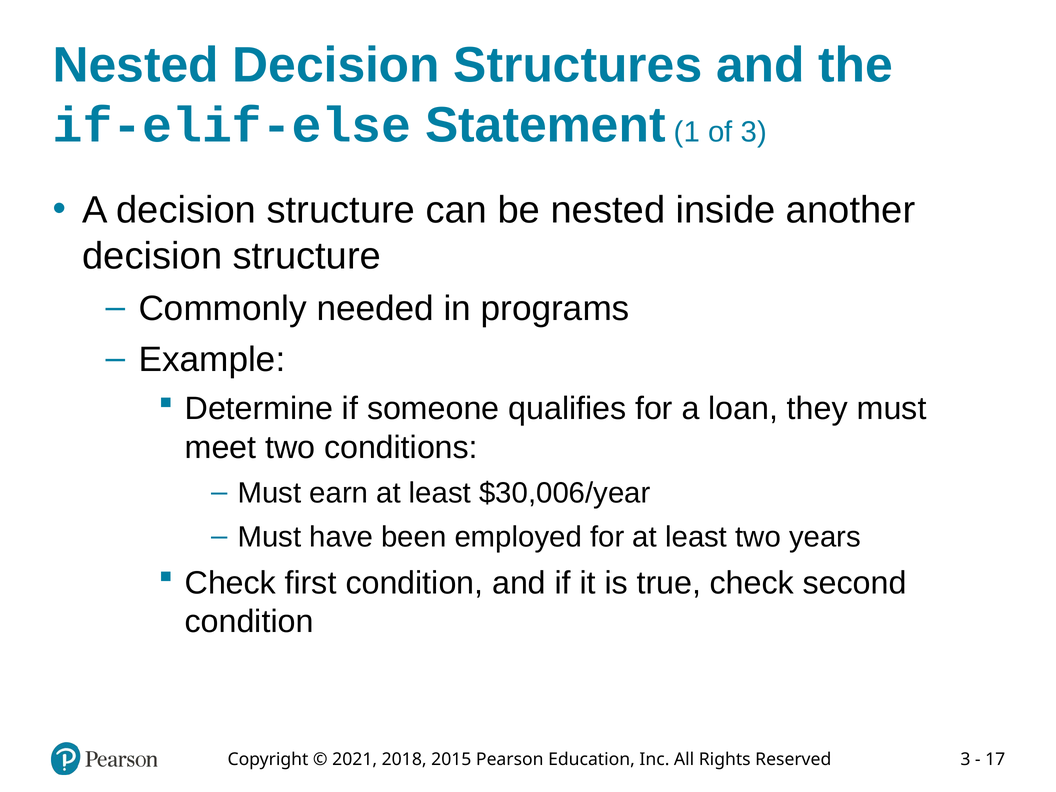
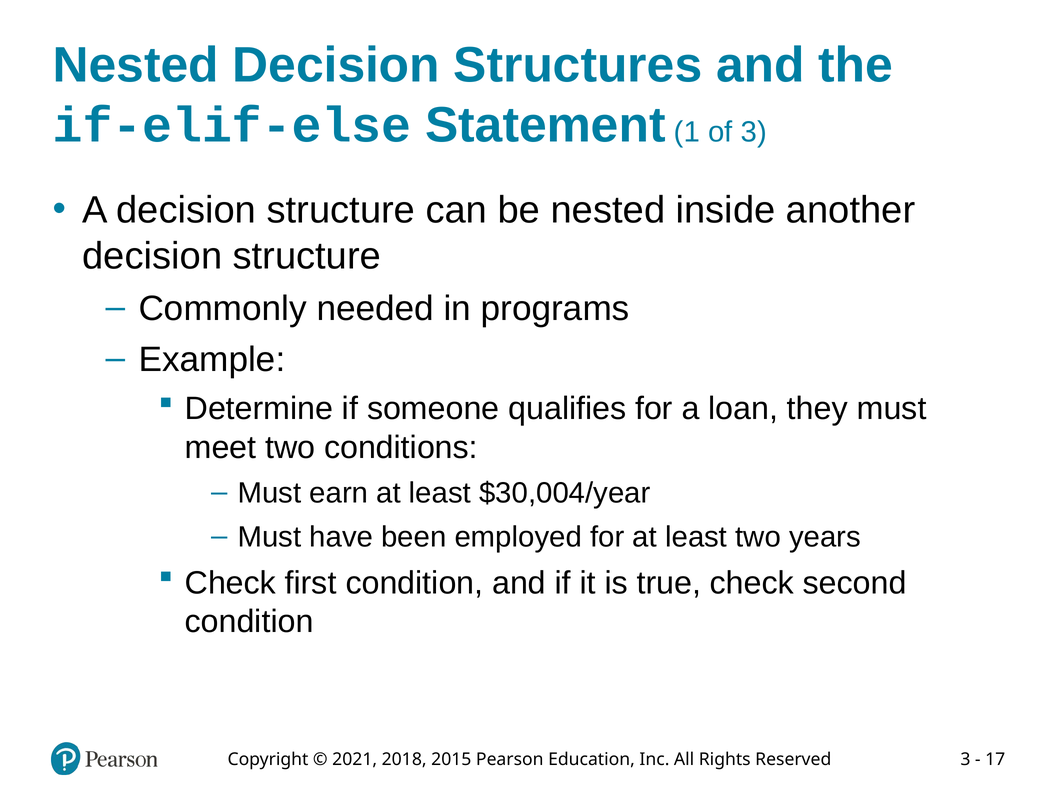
$30,006/year: $30,006/year -> $30,004/year
